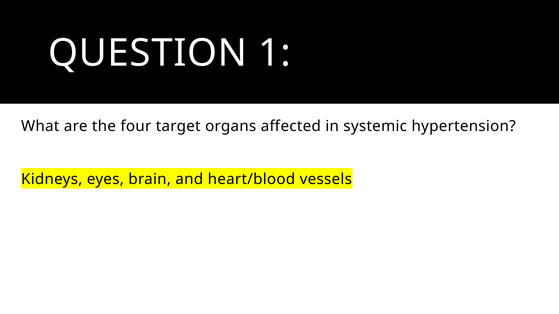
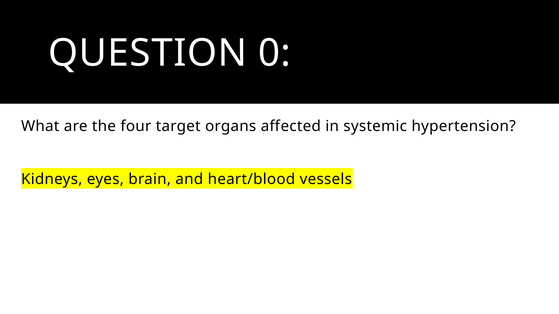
1: 1 -> 0
